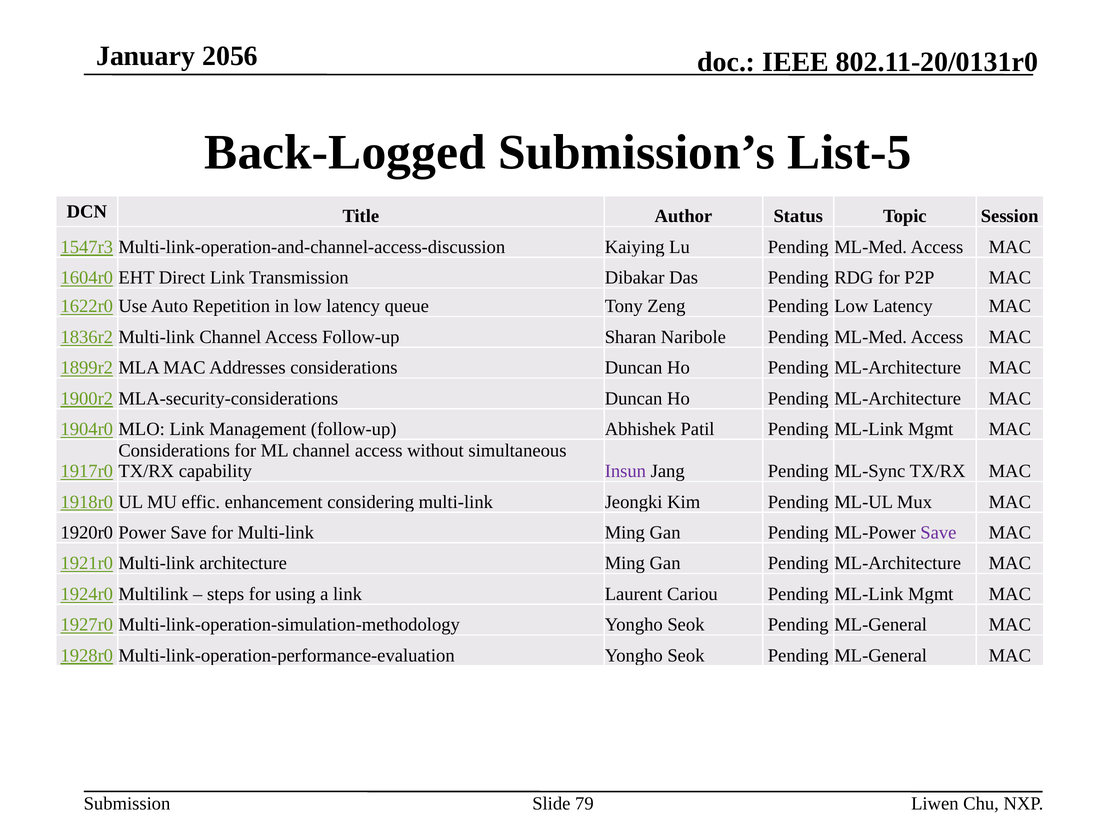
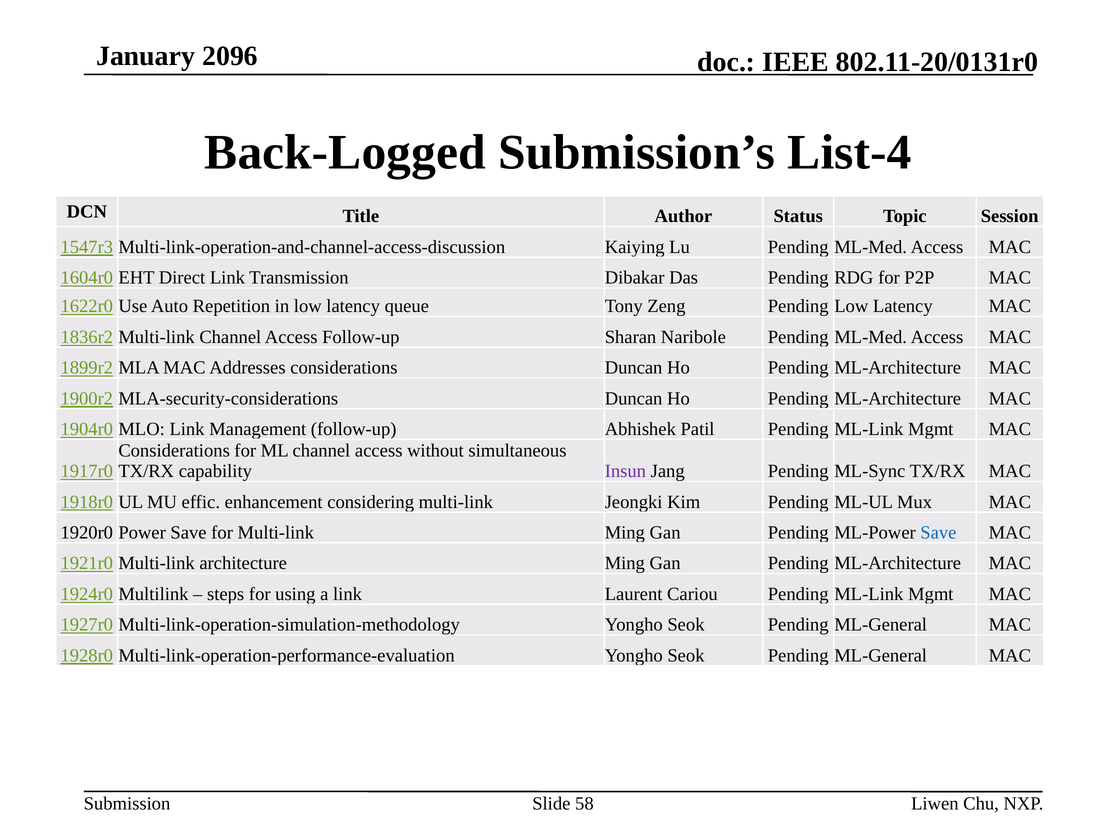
2056: 2056 -> 2096
List-5: List-5 -> List-4
Save at (938, 532) colour: purple -> blue
79: 79 -> 58
